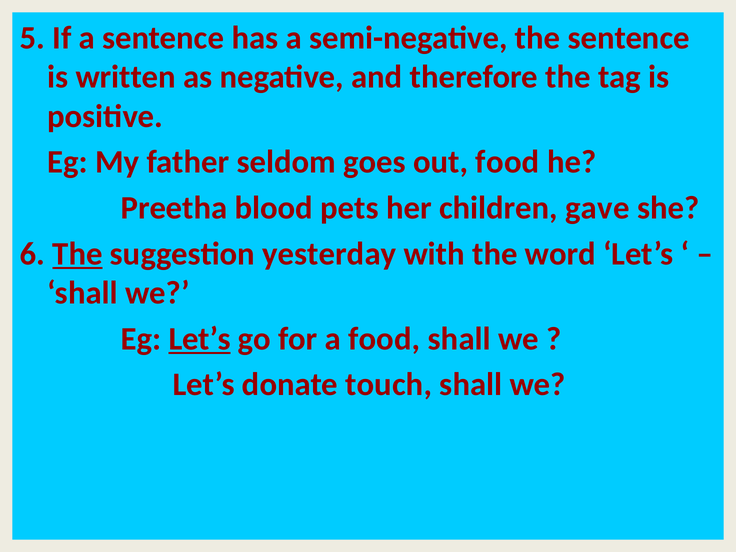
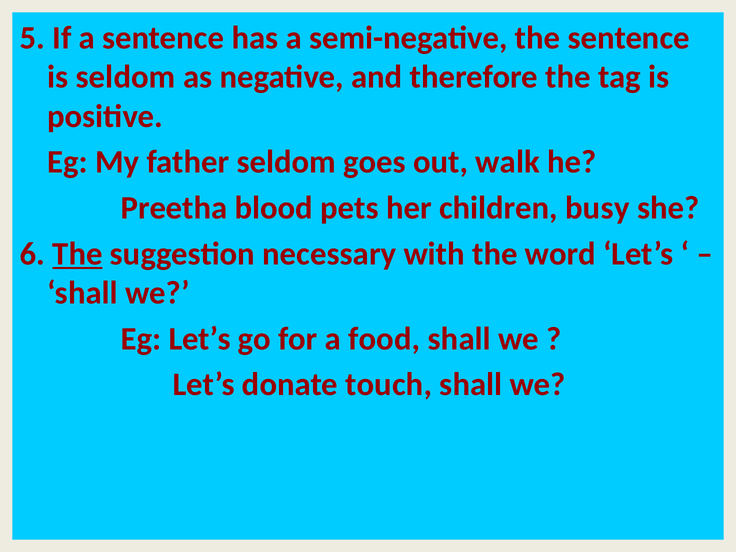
is written: written -> seldom
out food: food -> walk
gave: gave -> busy
yesterday: yesterday -> necessary
Let’s at (200, 339) underline: present -> none
